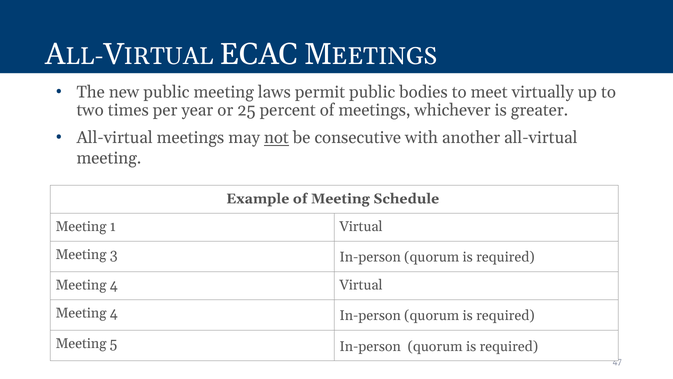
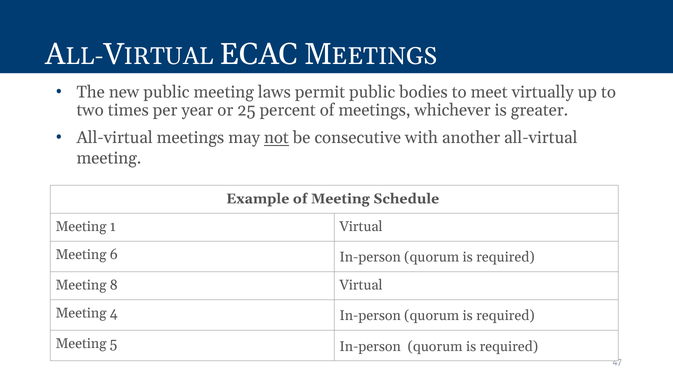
3: 3 -> 6
4 at (114, 285): 4 -> 8
